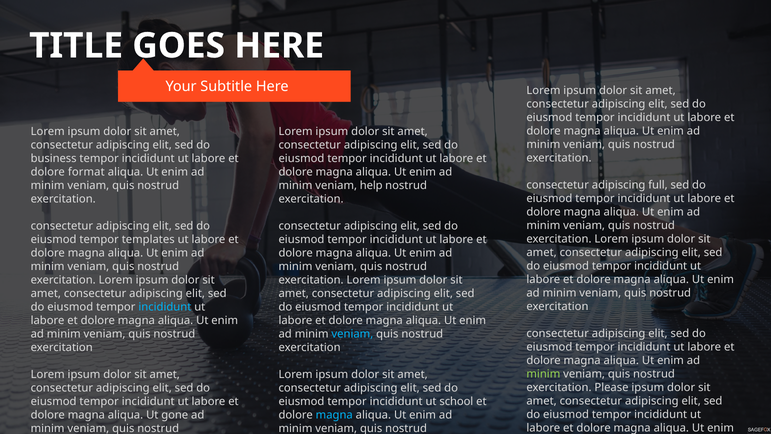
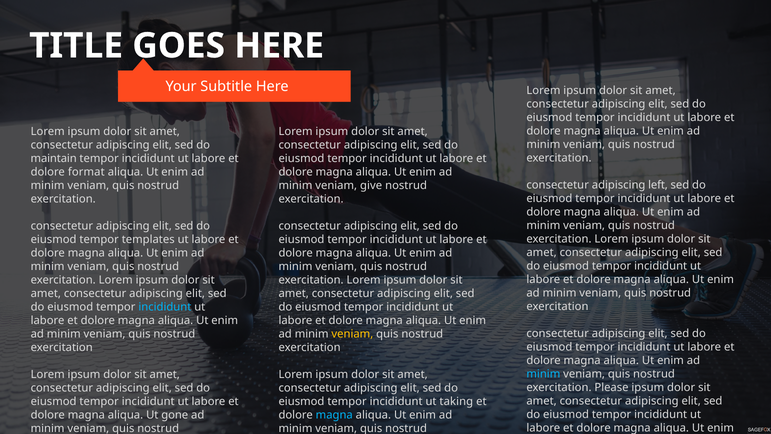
business: business -> maintain
full: full -> left
help: help -> give
veniam at (352, 334) colour: light blue -> yellow
minim at (543, 374) colour: light green -> light blue
school: school -> taking
